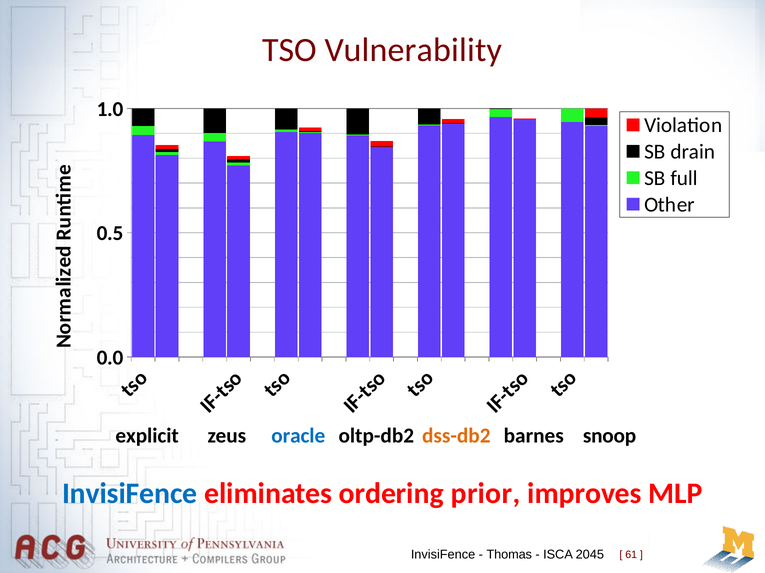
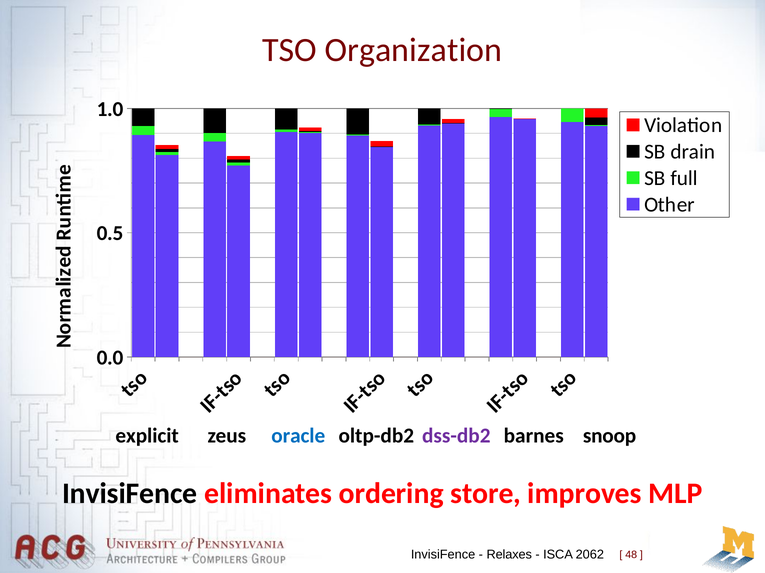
Vulnerability: Vulnerability -> Organization
dss-db2 colour: orange -> purple
InvisiFence at (130, 494) colour: blue -> black
prior: prior -> store
Thomas: Thomas -> Relaxes
2045: 2045 -> 2062
61: 61 -> 48
